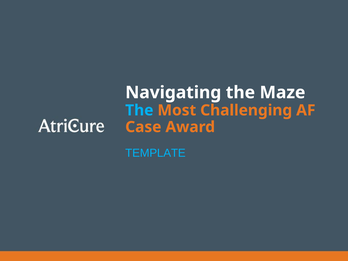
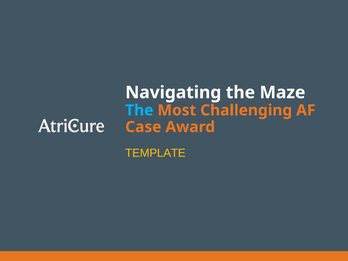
TEMPLATE colour: light blue -> yellow
